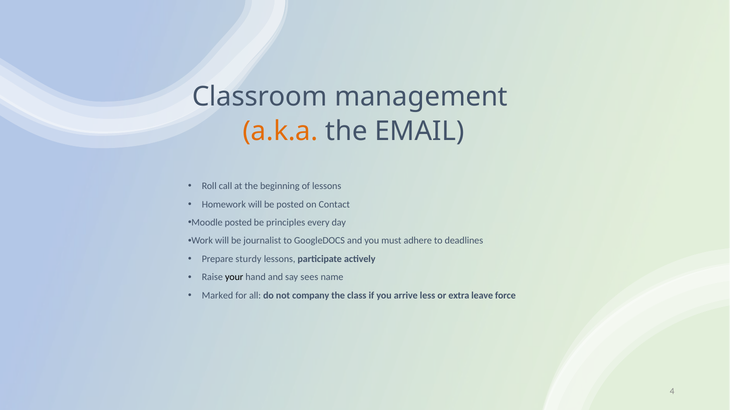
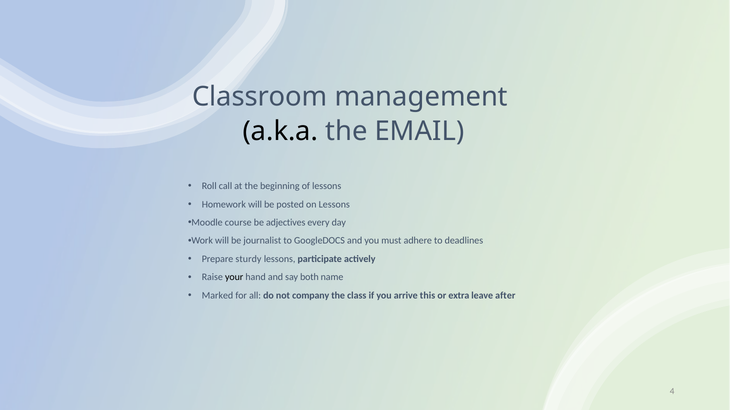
a.k.a colour: orange -> black
on Contact: Contact -> Lessons
Moodle posted: posted -> course
principles: principles -> adjectives
sees: sees -> both
less: less -> this
force: force -> after
